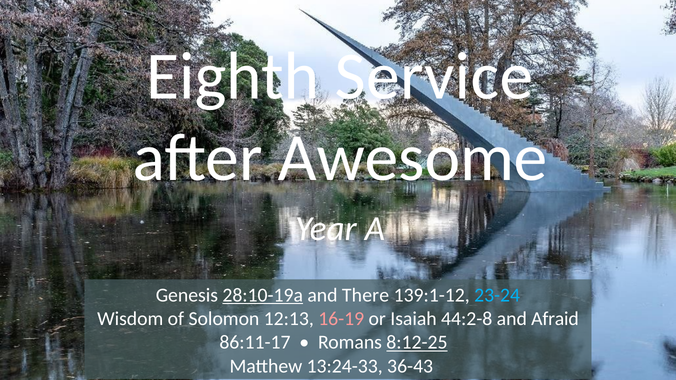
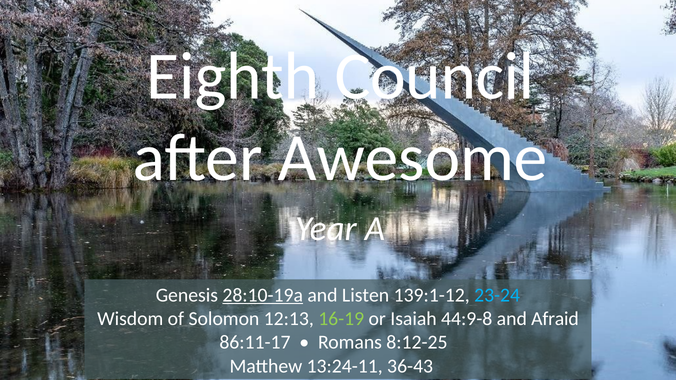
Service: Service -> Council
There: There -> Listen
16-19 colour: pink -> light green
44:2-8: 44:2-8 -> 44:9-8
8:12-25 underline: present -> none
13:24-33: 13:24-33 -> 13:24-11
